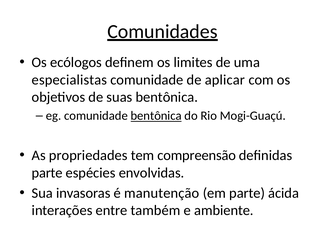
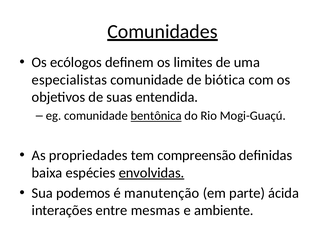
aplicar: aplicar -> biótica
suas bentônica: bentônica -> entendida
parte at (47, 173): parte -> baixa
envolvidas underline: none -> present
invasoras: invasoras -> podemos
também: também -> mesmas
